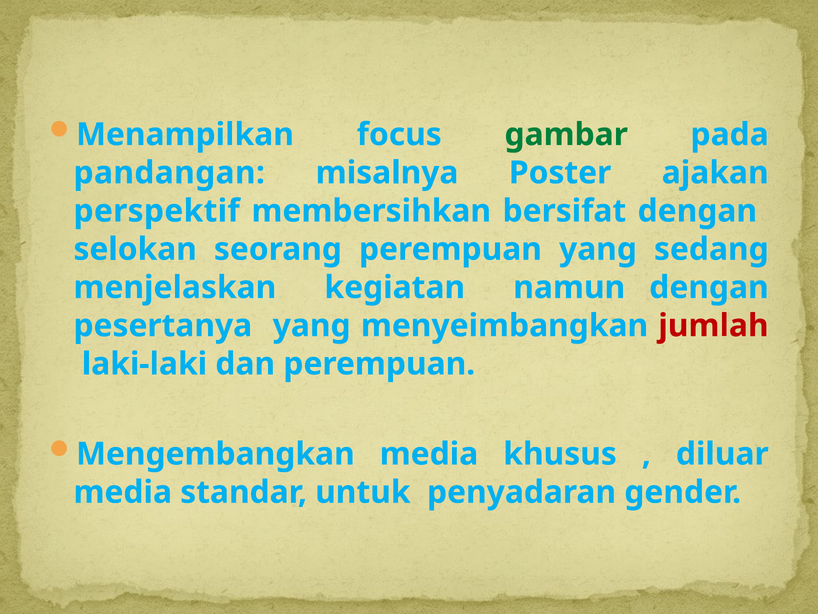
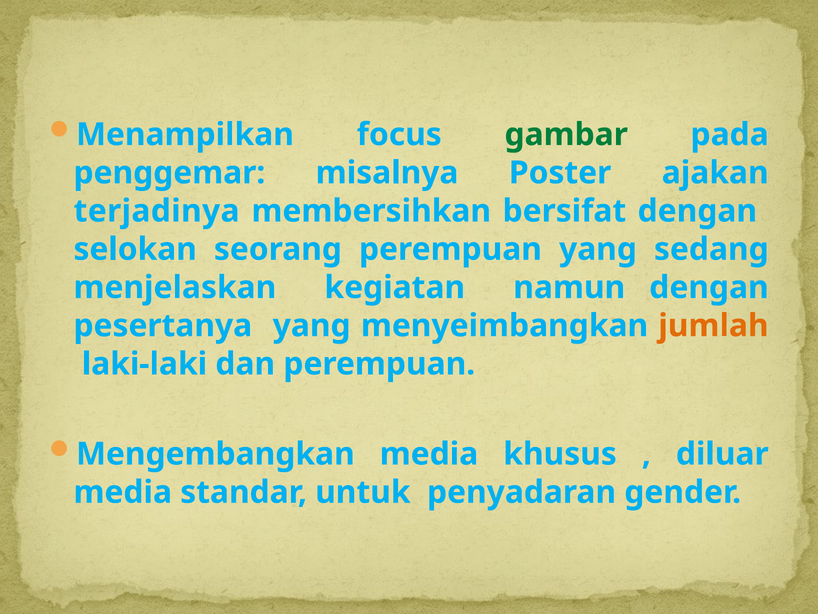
pandangan: pandangan -> penggemar
perspektif: perspektif -> terjadinya
jumlah colour: red -> orange
